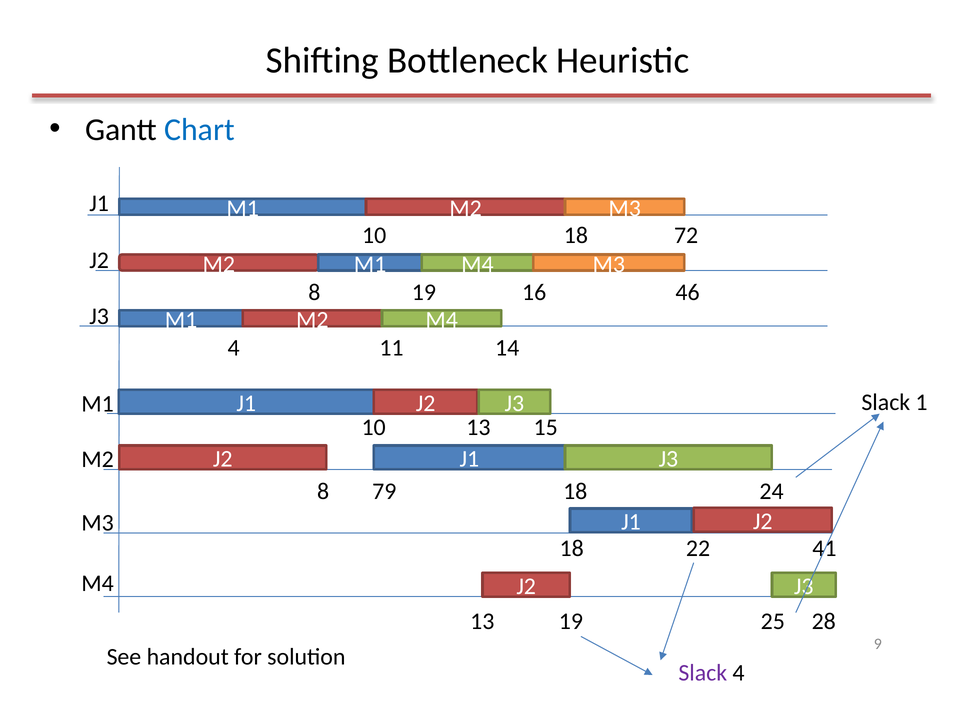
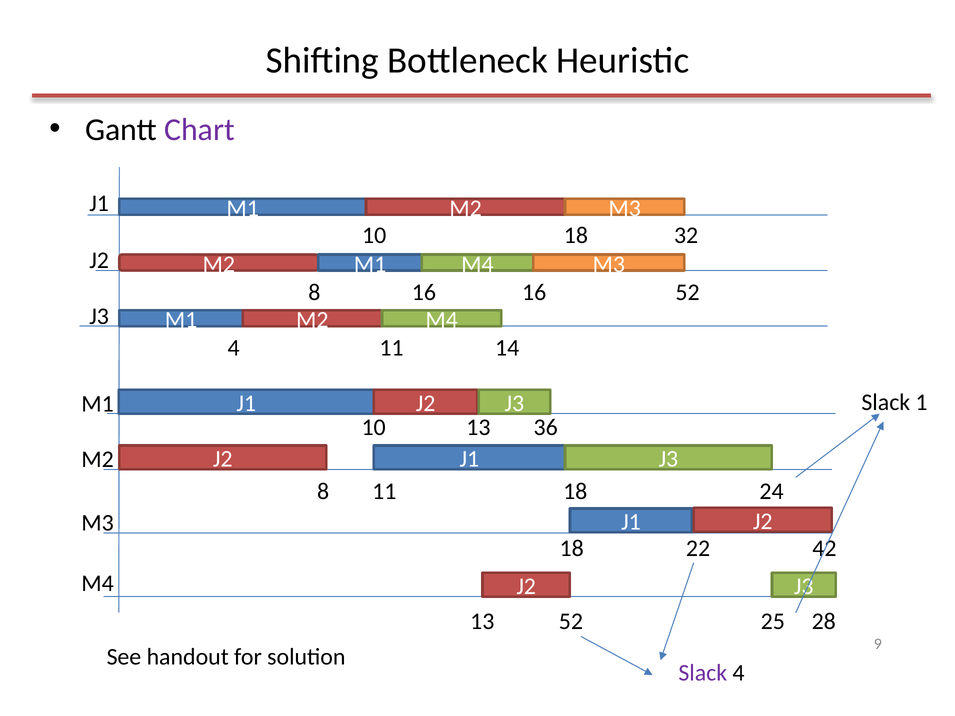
Chart colour: blue -> purple
72: 72 -> 32
8 19: 19 -> 16
16 46: 46 -> 52
15: 15 -> 36
8 79: 79 -> 11
41: 41 -> 42
13 19: 19 -> 52
